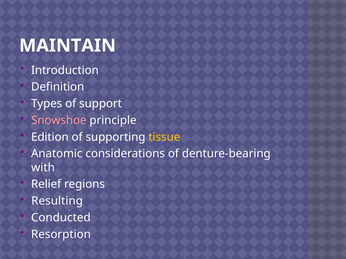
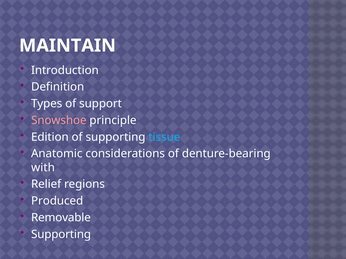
tissue colour: yellow -> light blue
Resulting: Resulting -> Produced
Conducted: Conducted -> Removable
Resorption at (61, 235): Resorption -> Supporting
